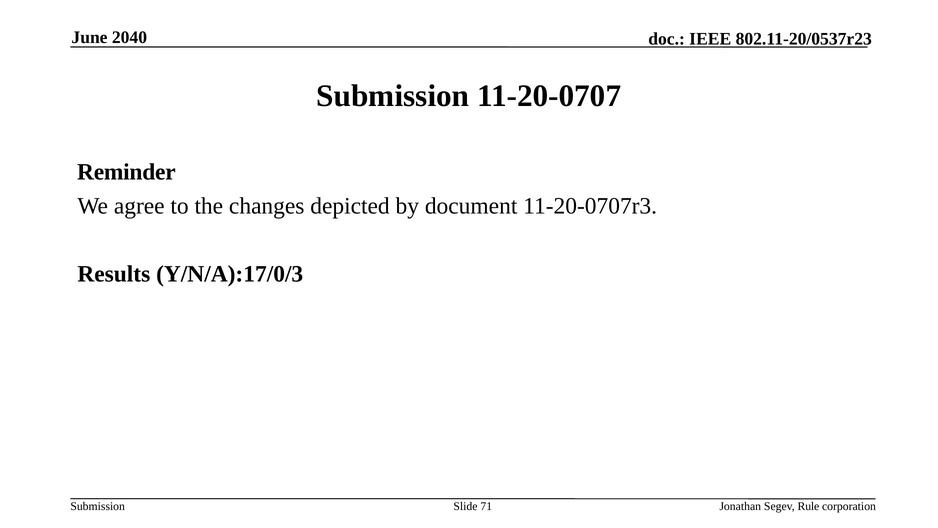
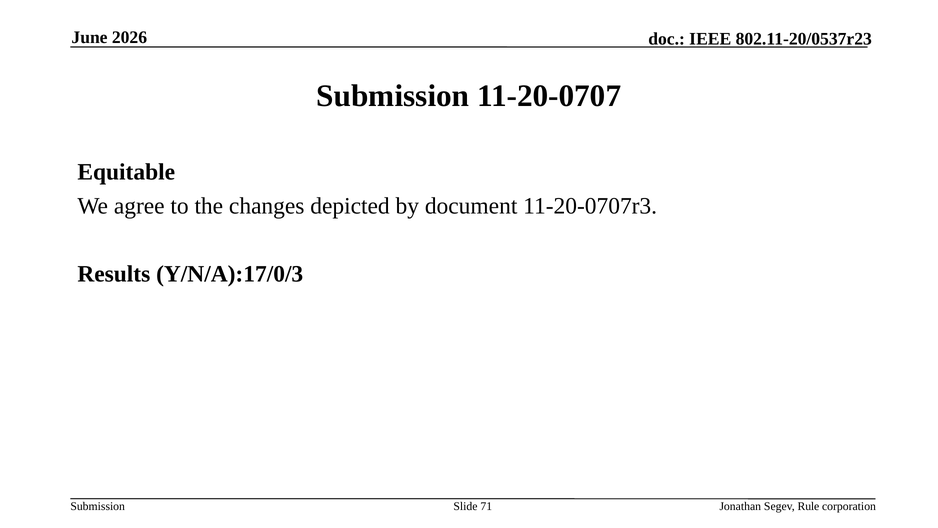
2040: 2040 -> 2026
Reminder: Reminder -> Equitable
